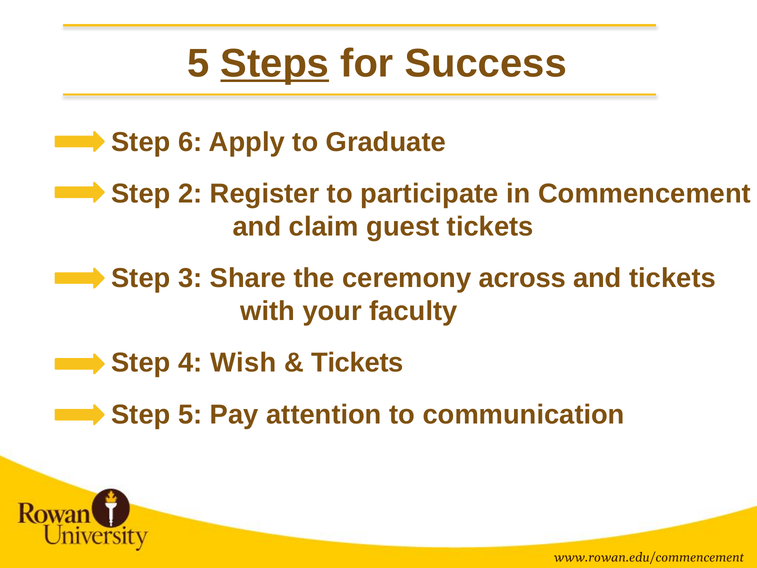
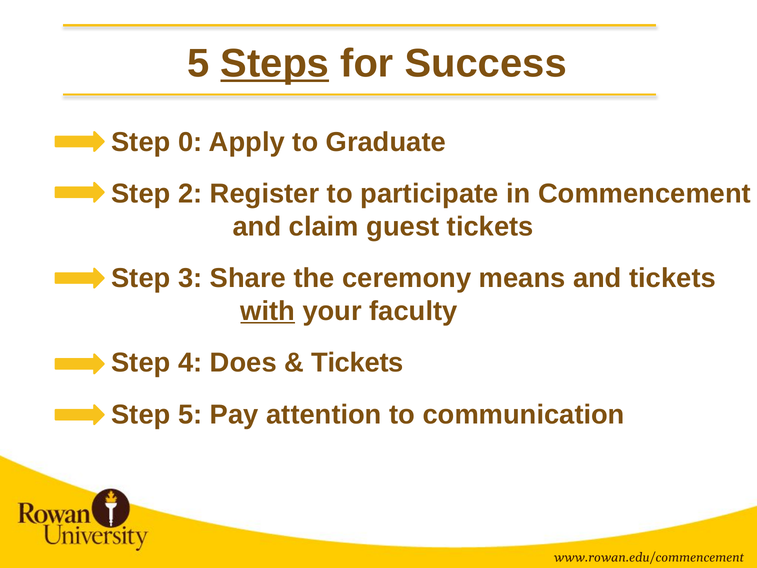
6: 6 -> 0
across: across -> means
with underline: none -> present
Wish: Wish -> Does
